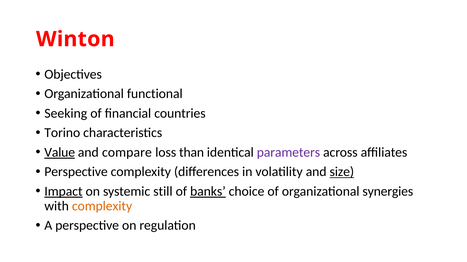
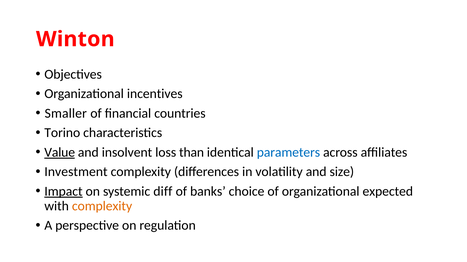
functional: functional -> incentives
Seeking: Seeking -> Smaller
compare: compare -> insolvent
parameters colour: purple -> blue
Perspective at (76, 172): Perspective -> Investment
size underline: present -> none
still: still -> diff
banks underline: present -> none
synergies: synergies -> expected
